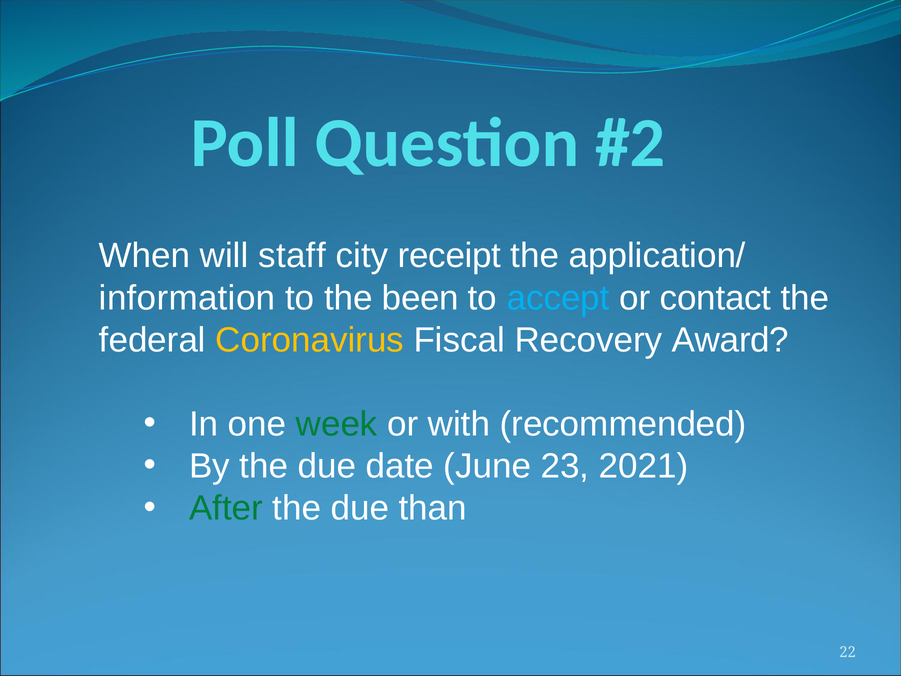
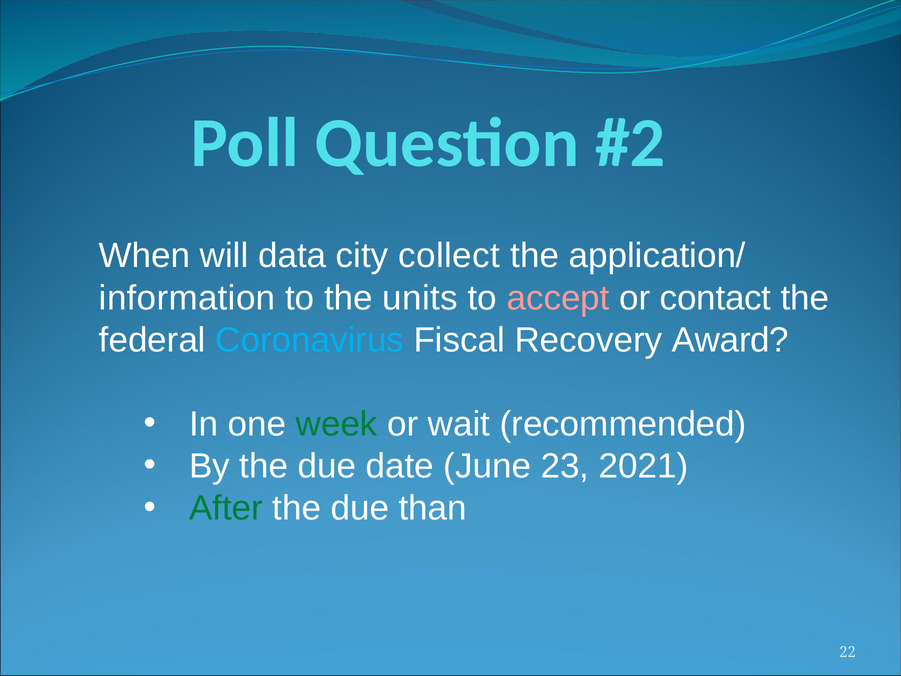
staff: staff -> data
receipt: receipt -> collect
been: been -> units
accept colour: light blue -> pink
Coronavirus colour: yellow -> light blue
with: with -> wait
